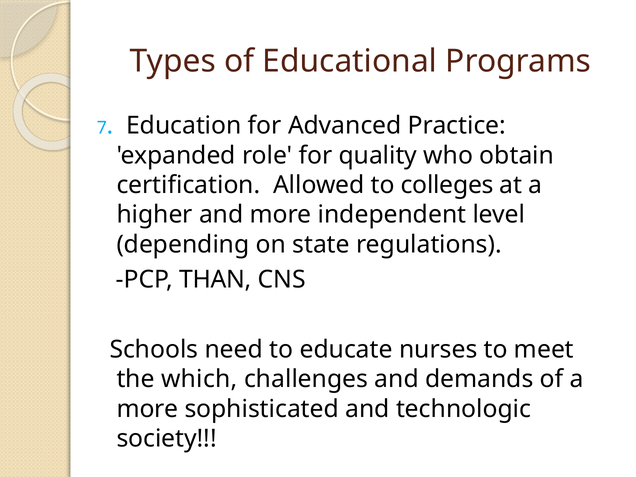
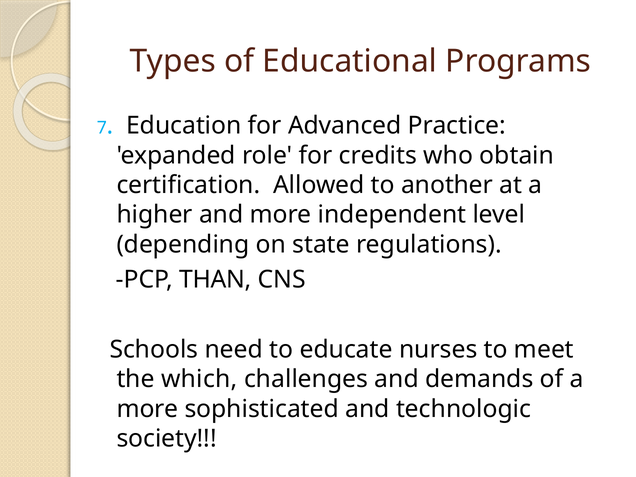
quality: quality -> credits
colleges: colleges -> another
